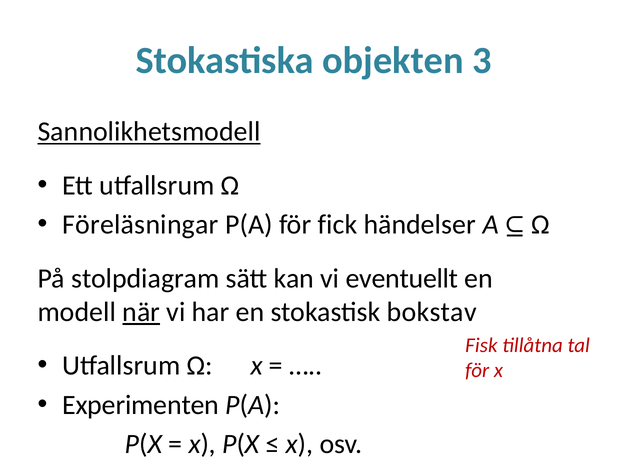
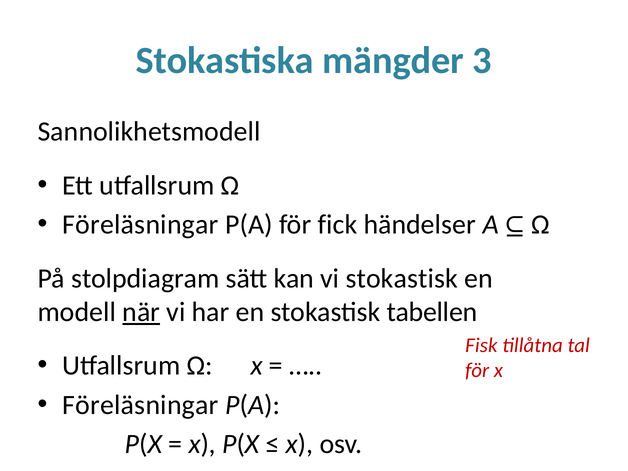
objekten: objekten -> mängder
Sannolikhetsmodell underline: present -> none
vi eventuellt: eventuellt -> stokastisk
bokstav: bokstav -> tabellen
Experimenten at (141, 405): Experimenten -> Föreläsningar
